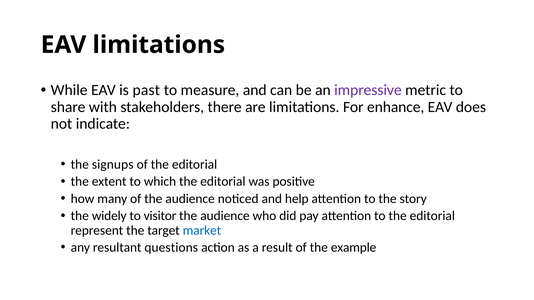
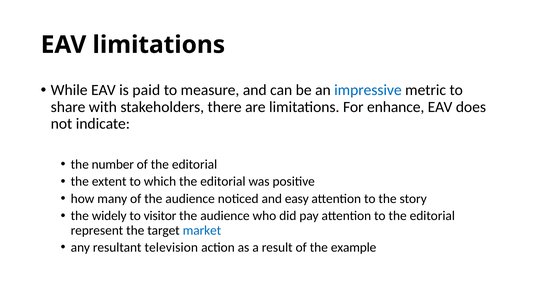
past: past -> paid
impressive colour: purple -> blue
signups: signups -> number
help: help -> easy
questions: questions -> television
